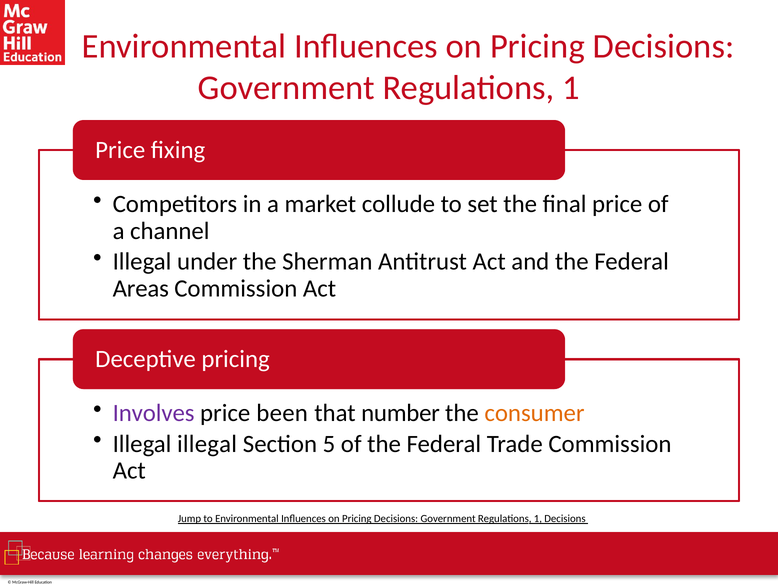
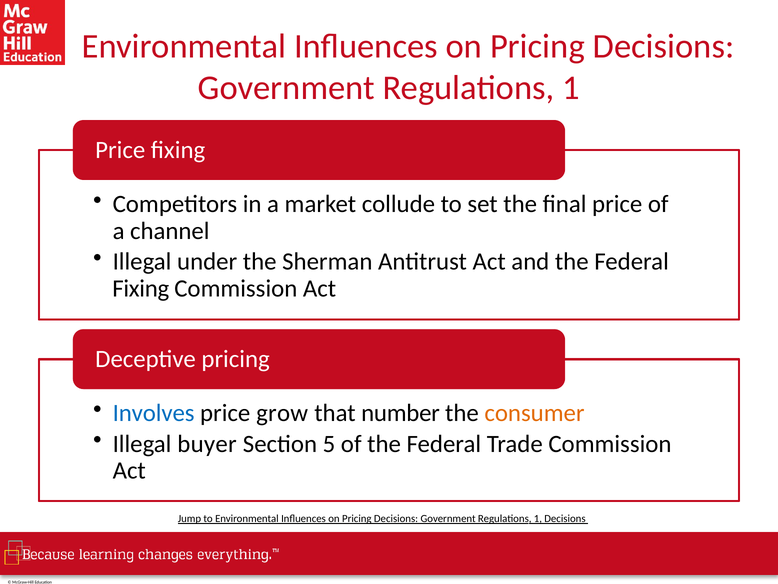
Areas at (141, 288): Areas -> Fixing
Involves colour: purple -> blue
been: been -> grow
Illegal illegal: illegal -> buyer
